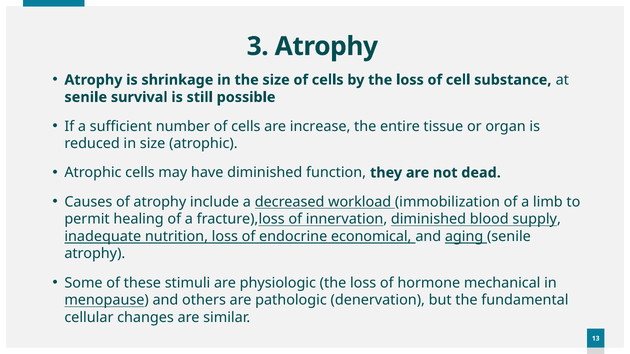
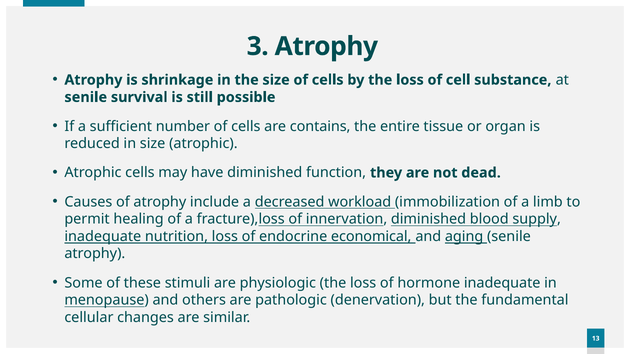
increase: increase -> contains
hormone mechanical: mechanical -> inadequate
